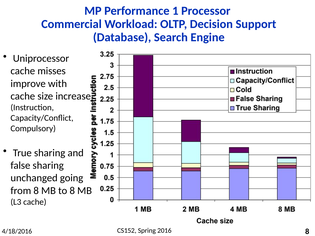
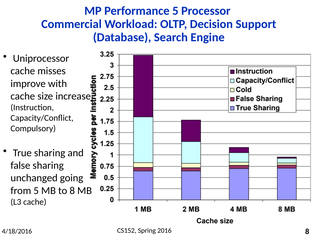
Performance 1: 1 -> 5
from 8: 8 -> 5
